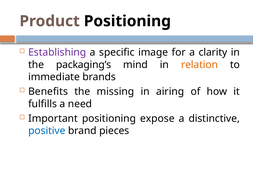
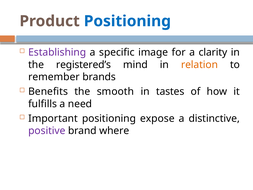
Positioning at (127, 21) colour: black -> blue
packaging’s: packaging’s -> registered’s
immediate: immediate -> remember
missing: missing -> smooth
airing: airing -> tastes
positive colour: blue -> purple
pieces: pieces -> where
